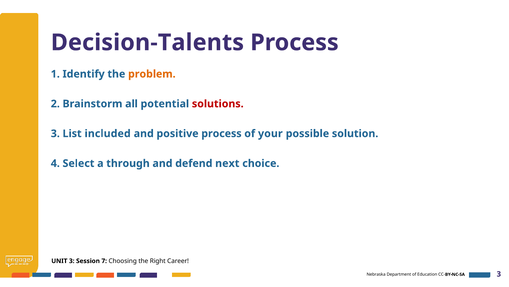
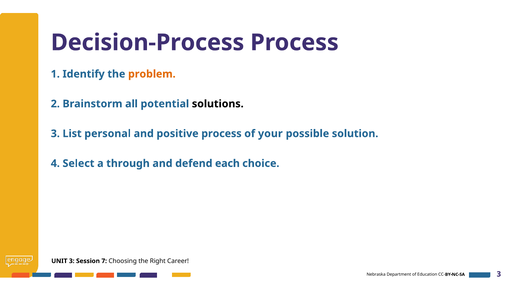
Decision-Talents: Decision-Talents -> Decision-Process
solutions colour: red -> black
included: included -> personal
next: next -> each
